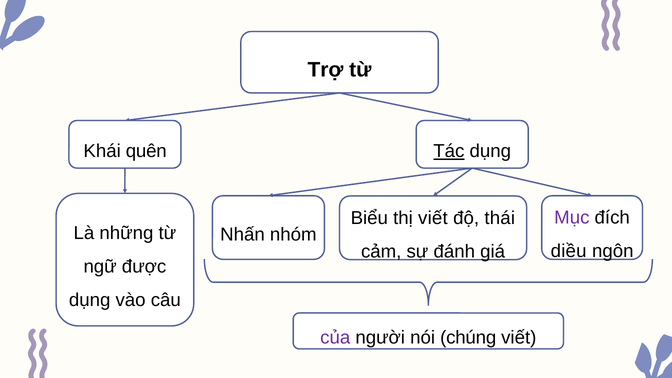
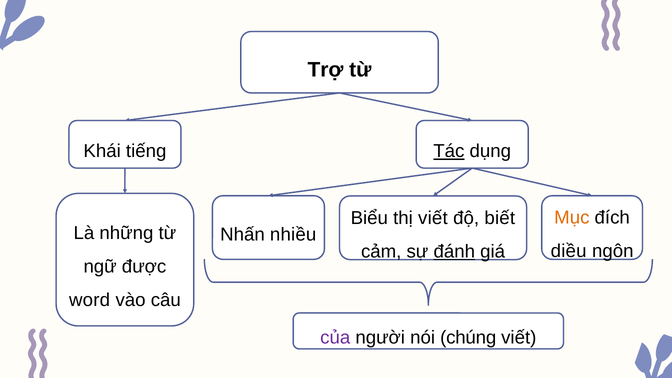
quên: quên -> tiếng
Mục colour: purple -> orange
thái: thái -> biết
nhóm: nhóm -> nhiều
đánh underline: none -> present
dụng at (90, 300): dụng -> word
